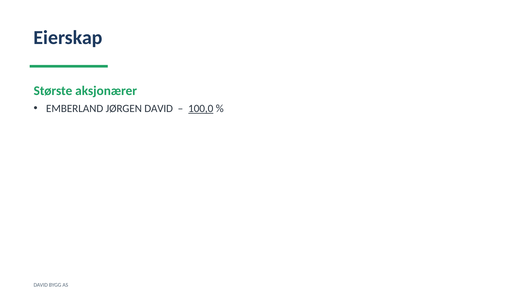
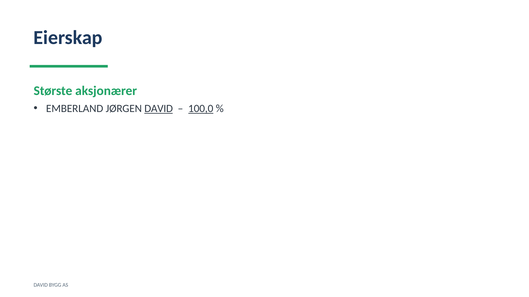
DAVID at (159, 109) underline: none -> present
